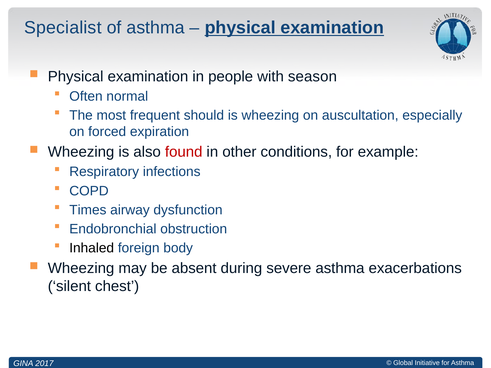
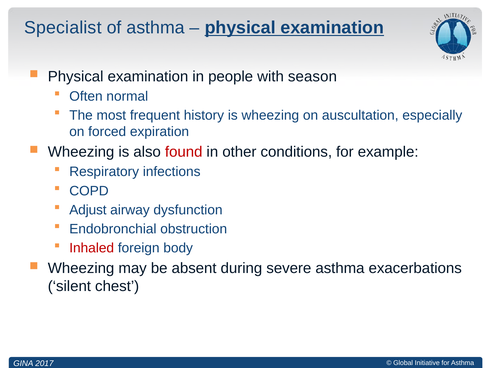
should: should -> history
Times: Times -> Adjust
Inhaled colour: black -> red
